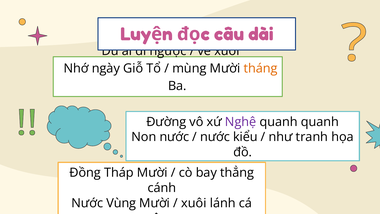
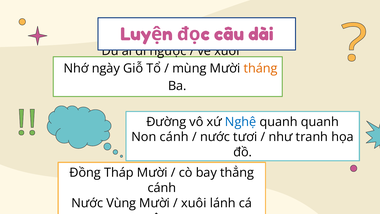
Nghệ colour: purple -> blue
Non nước: nước -> cánh
kiểu: kiểu -> tươi
